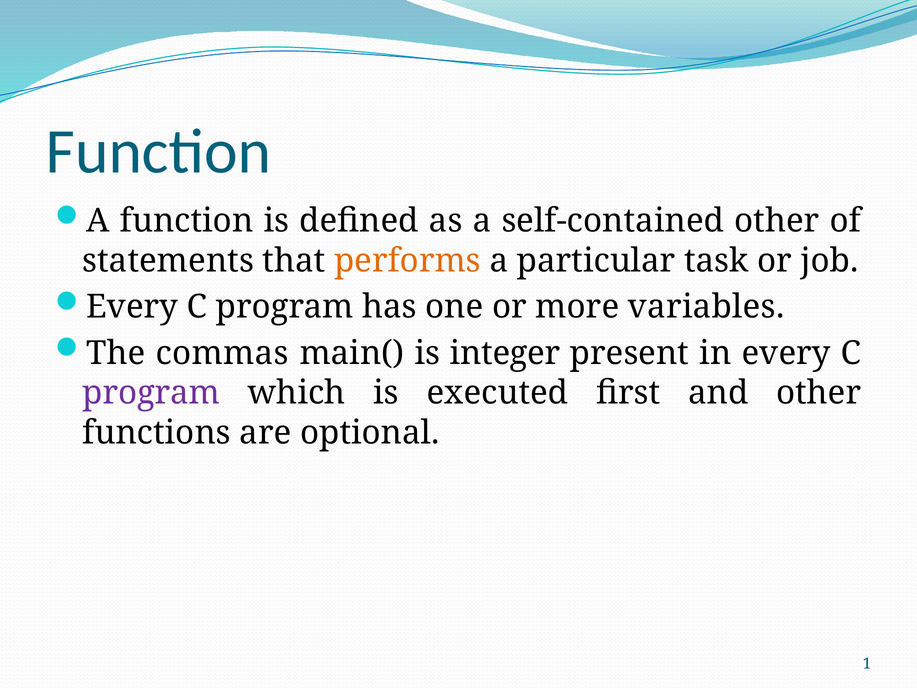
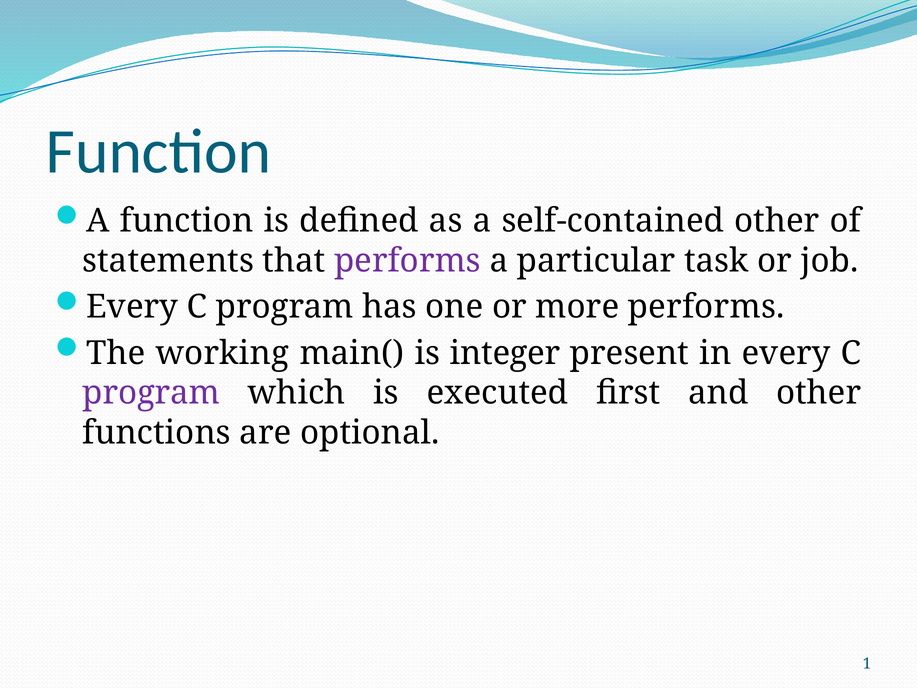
performs at (407, 260) colour: orange -> purple
more variables: variables -> performs
commas: commas -> working
